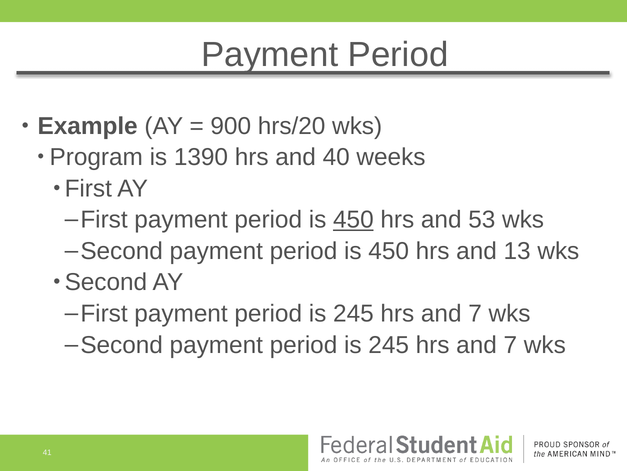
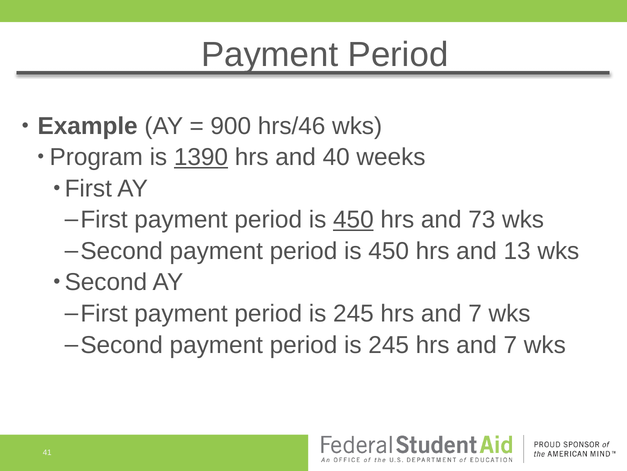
hrs/20: hrs/20 -> hrs/46
1390 underline: none -> present
53: 53 -> 73
